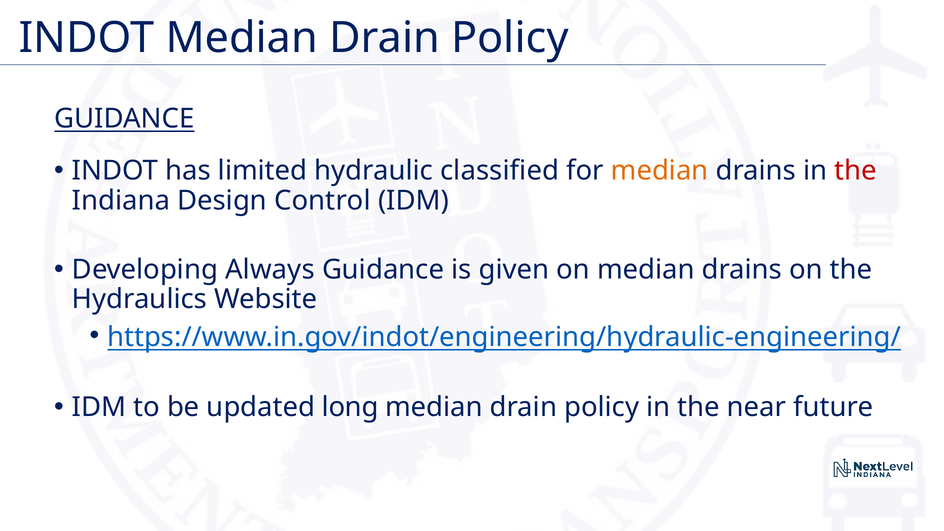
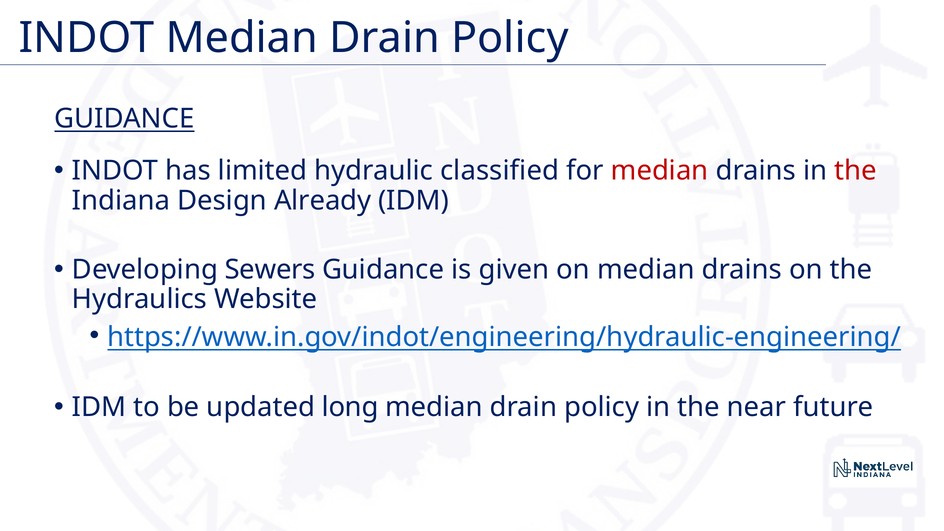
median at (660, 171) colour: orange -> red
Control: Control -> Already
Always: Always -> Sewers
